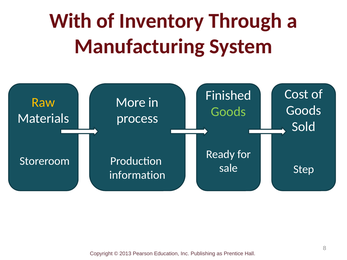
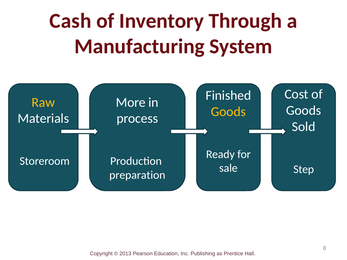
With: With -> Cash
Goods at (228, 112) colour: light green -> yellow
information: information -> preparation
